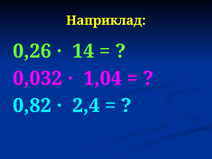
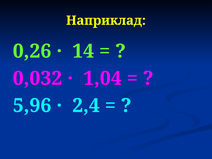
0,82: 0,82 -> 5,96
